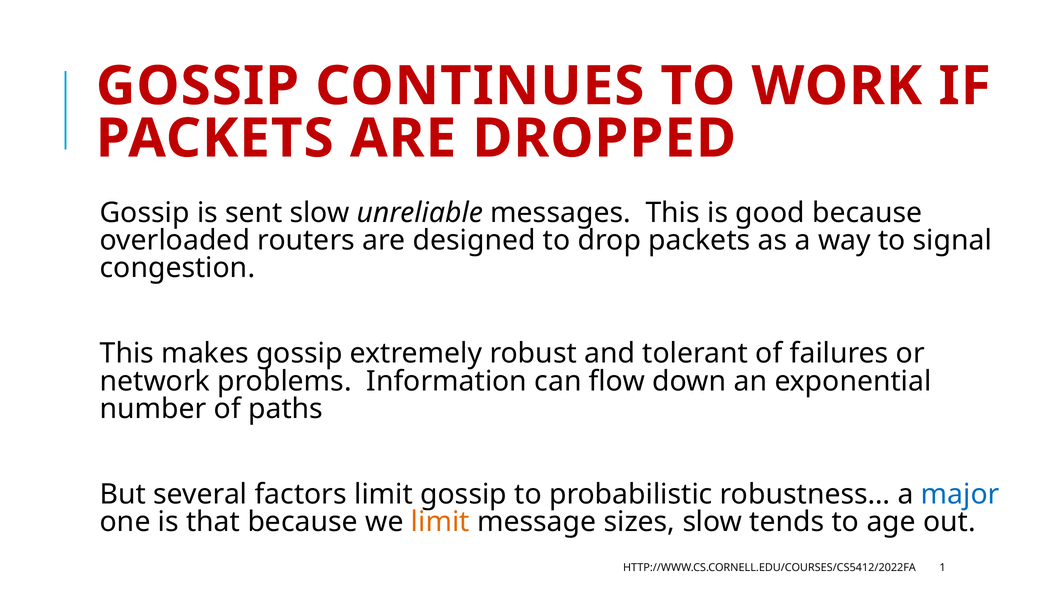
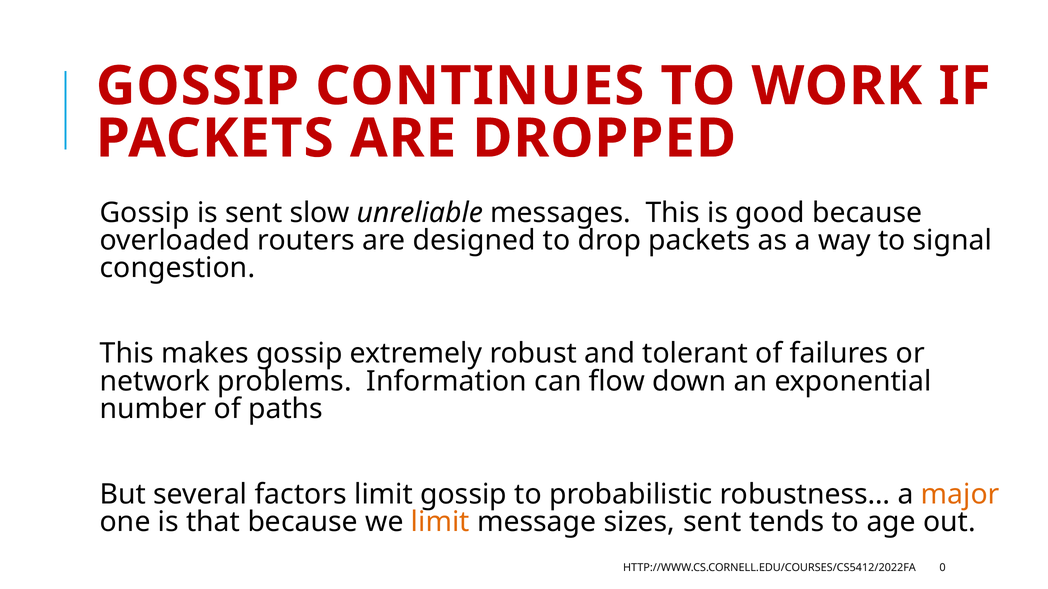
major colour: blue -> orange
sizes slow: slow -> sent
1: 1 -> 0
